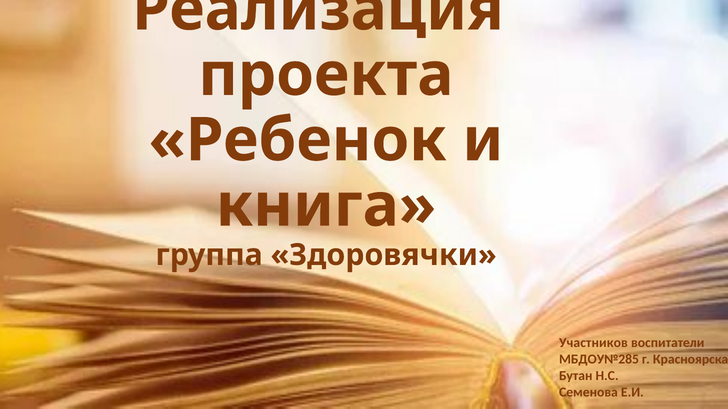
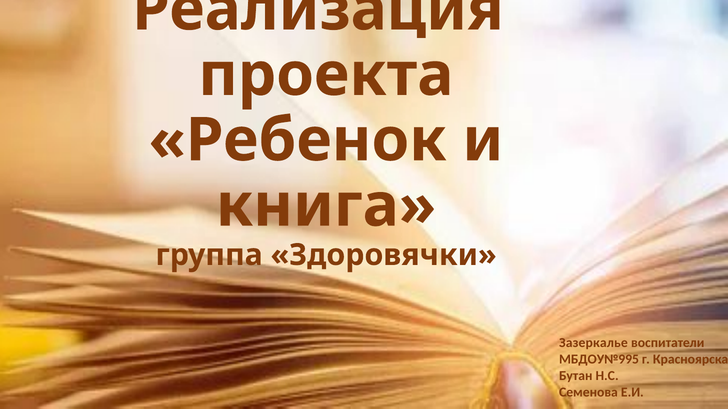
Участников: Участников -> Зазеркалье
МБДОУ№285: МБДОУ№285 -> МБДОУ№995
